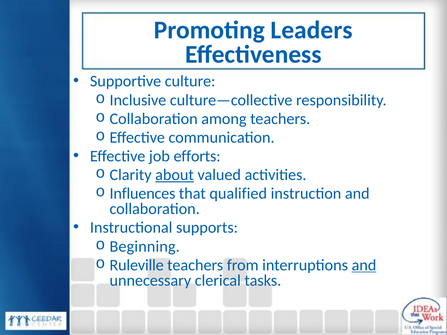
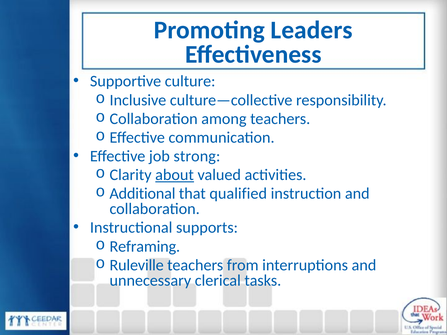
efforts: efforts -> strong
Influences: Influences -> Additional
Beginning: Beginning -> Reframing
and at (364, 265) underline: present -> none
